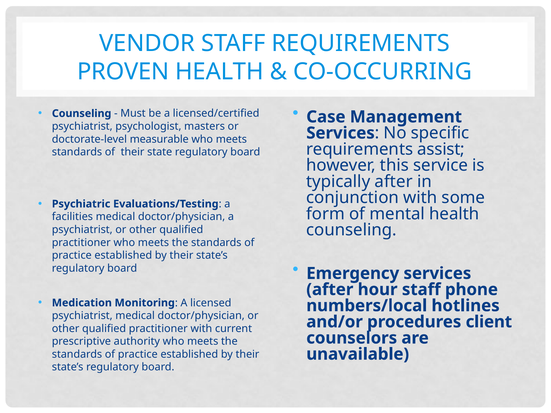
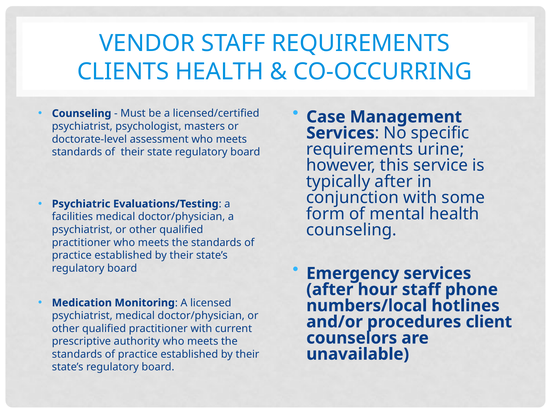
PROVEN: PROVEN -> CLIENTS
measurable: measurable -> assessment
assist: assist -> urine
